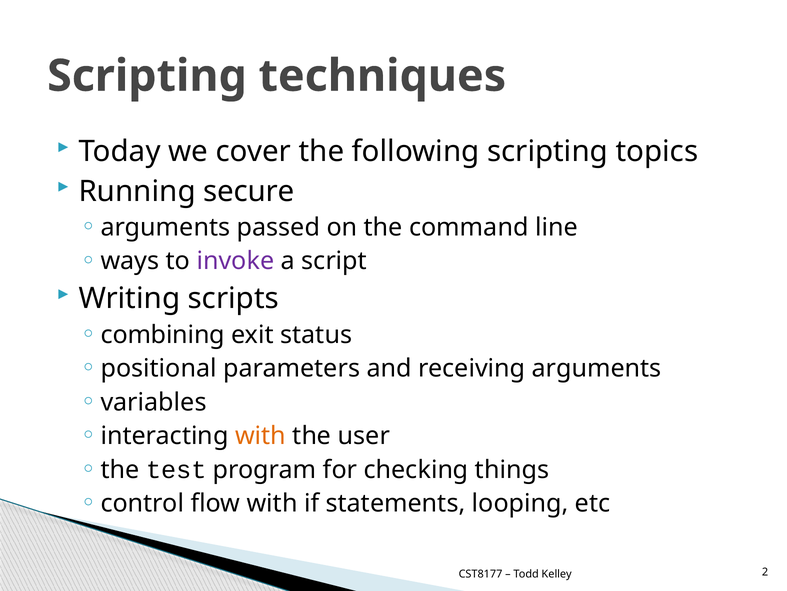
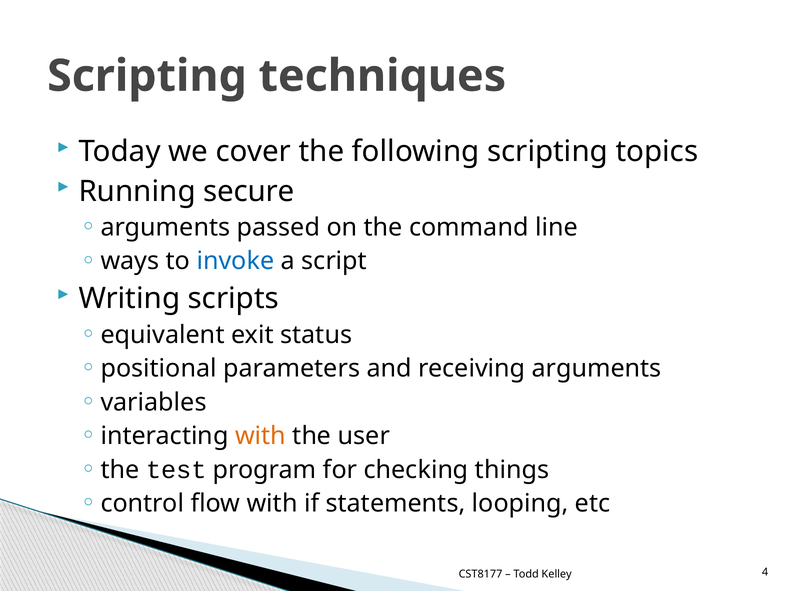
invoke colour: purple -> blue
combining: combining -> equivalent
2: 2 -> 4
